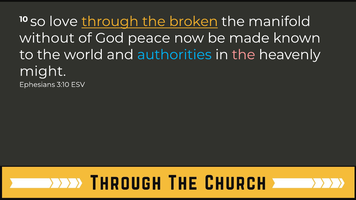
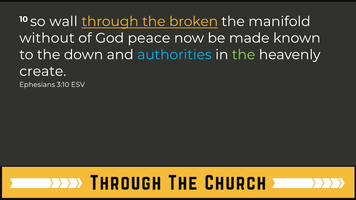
love: love -> wall
world: world -> down
the at (244, 55) colour: pink -> light green
might: might -> create
